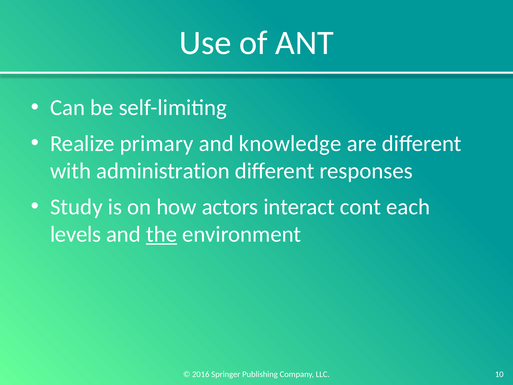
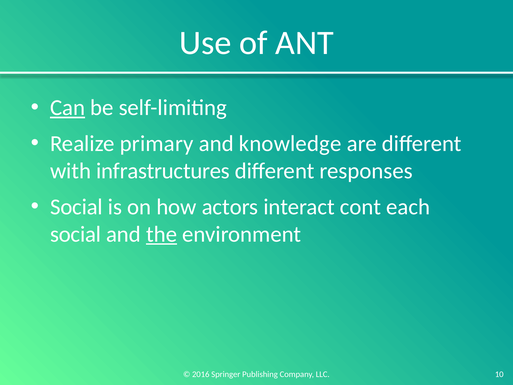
Can underline: none -> present
administration: administration -> infrastructures
Study at (76, 207): Study -> Social
levels at (76, 234): levels -> social
